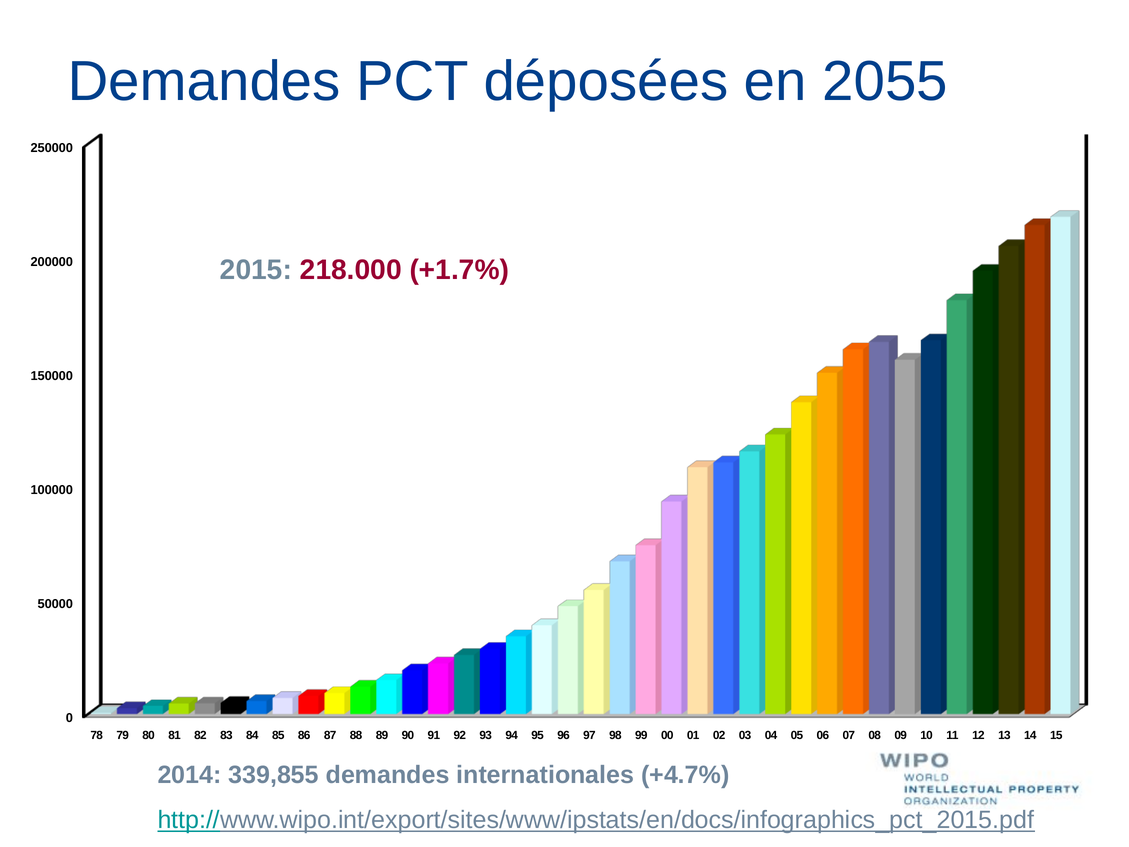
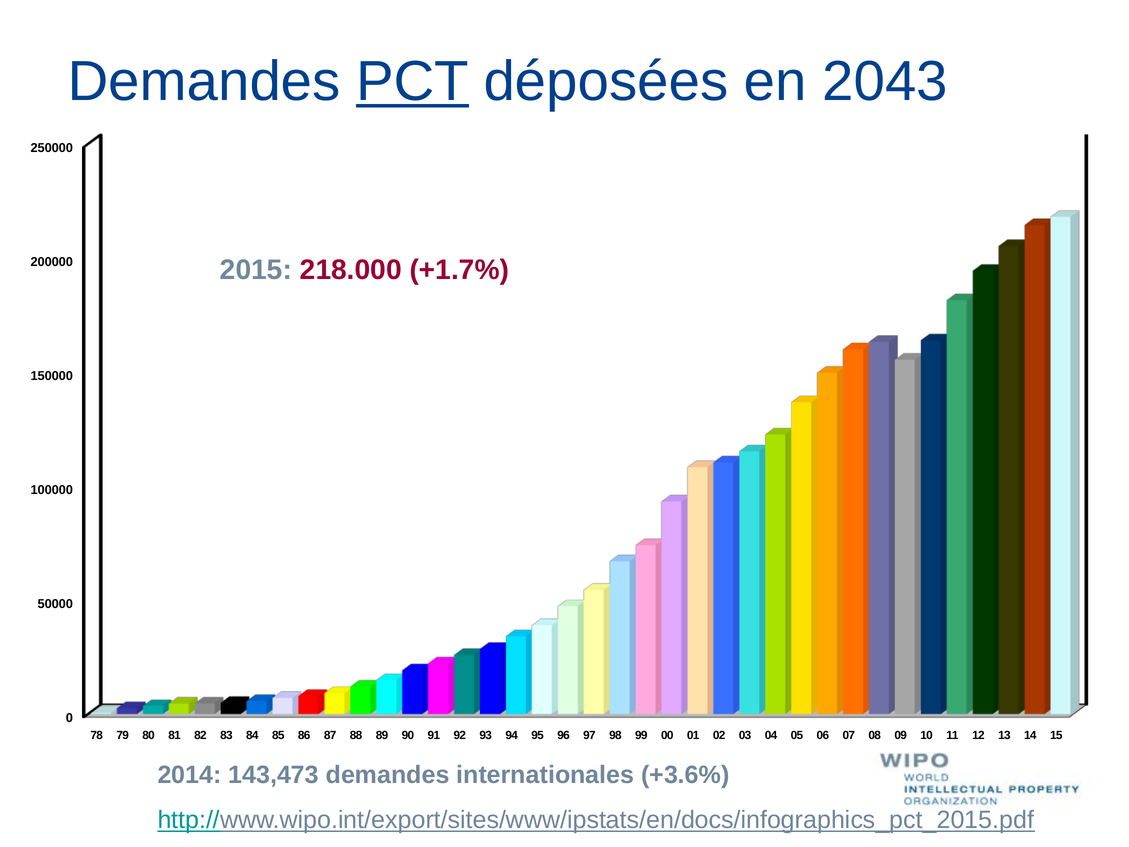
PCT underline: none -> present
2055: 2055 -> 2043
339,855: 339,855 -> 143,473
+4.7%: +4.7% -> +3.6%
